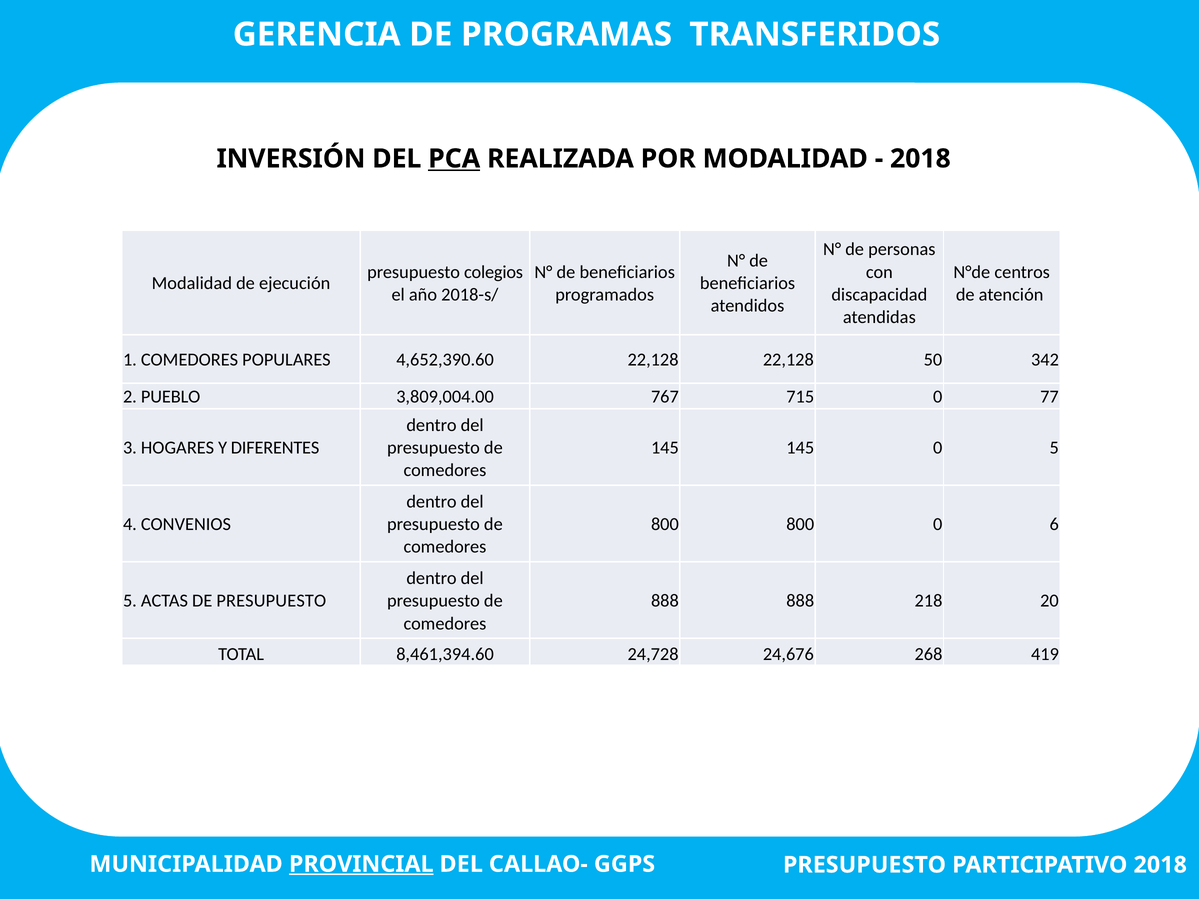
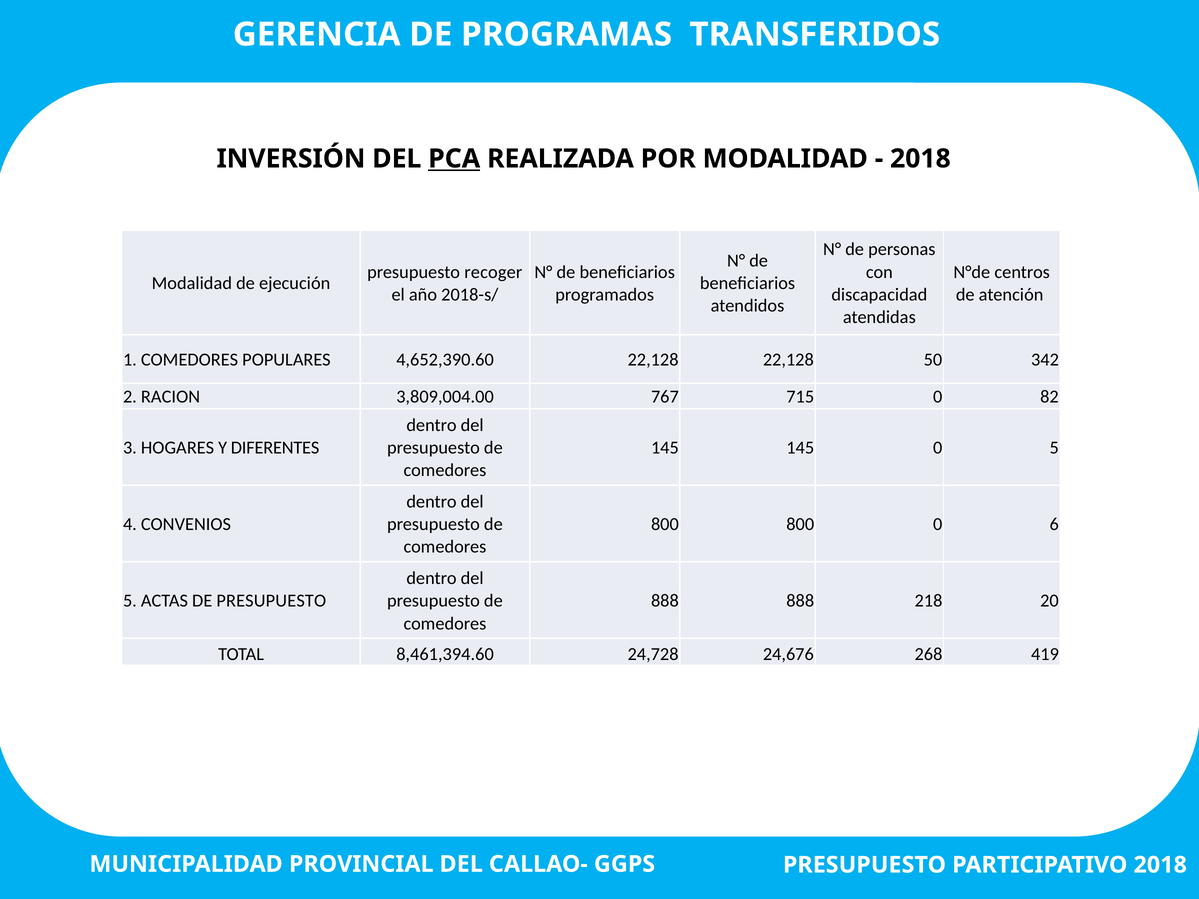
colegios: colegios -> recoger
PUEBLO: PUEBLO -> RACION
77: 77 -> 82
PROVINCIAL underline: present -> none
